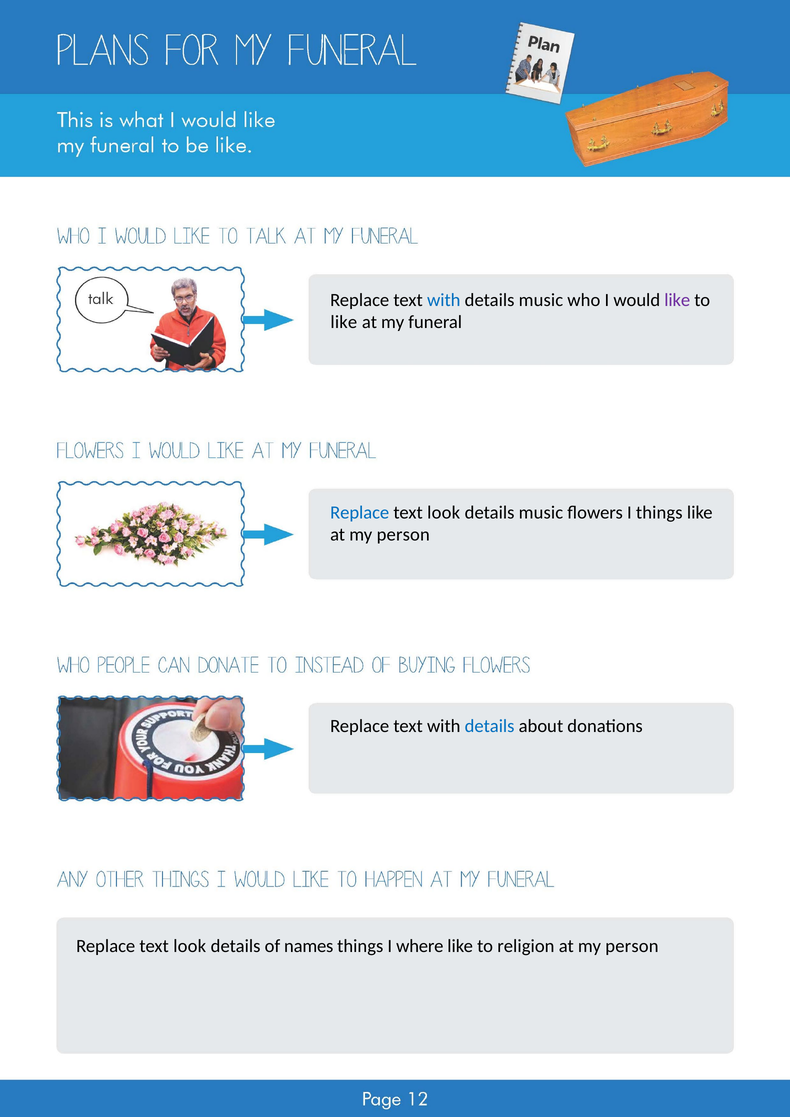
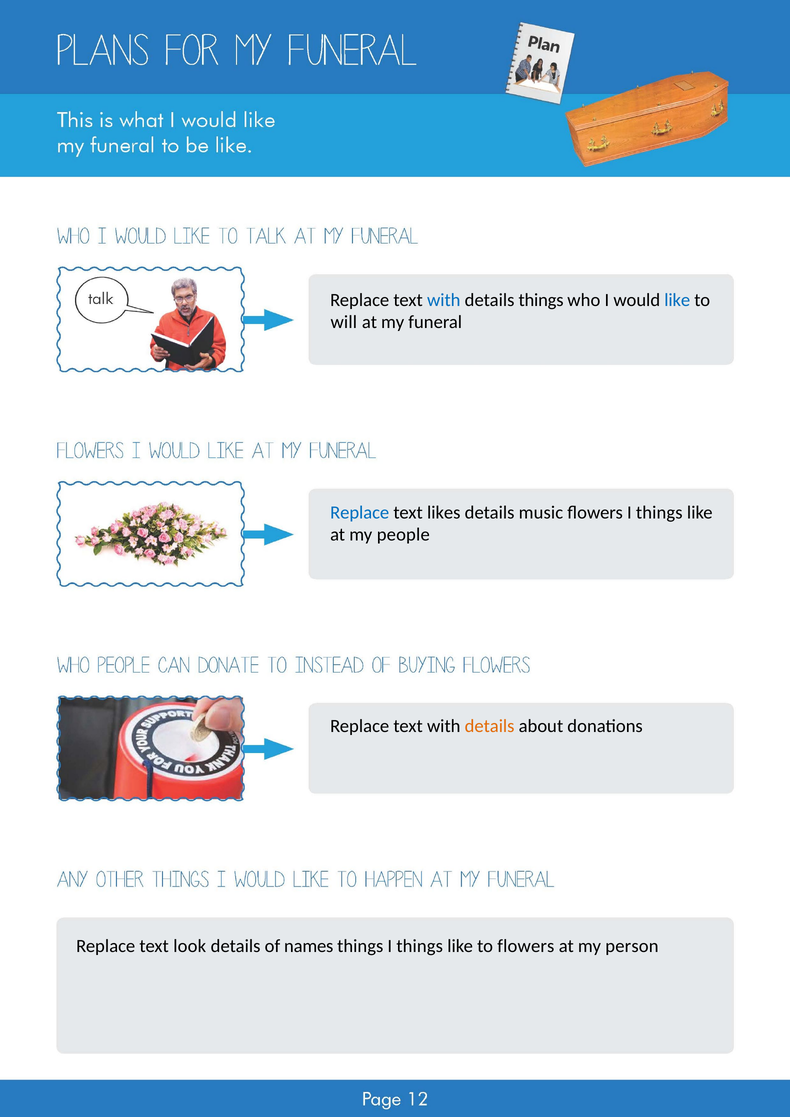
music at (541, 300): music -> things
like at (677, 300) colour: purple -> blue
like at (344, 322): like -> will
look at (444, 513): look -> likes
person at (403, 535): person -> people
details at (490, 726) colour: blue -> orange
things I where: where -> things
to religion: religion -> flowers
